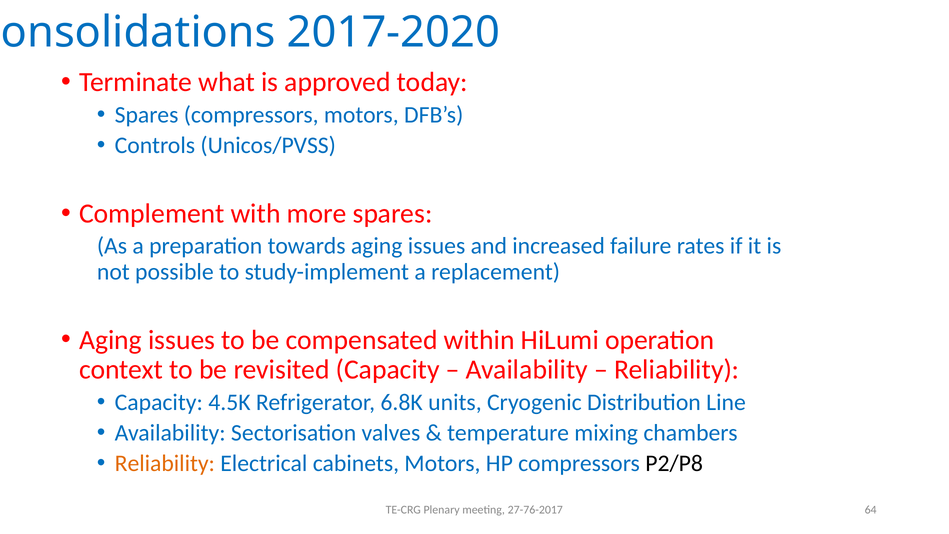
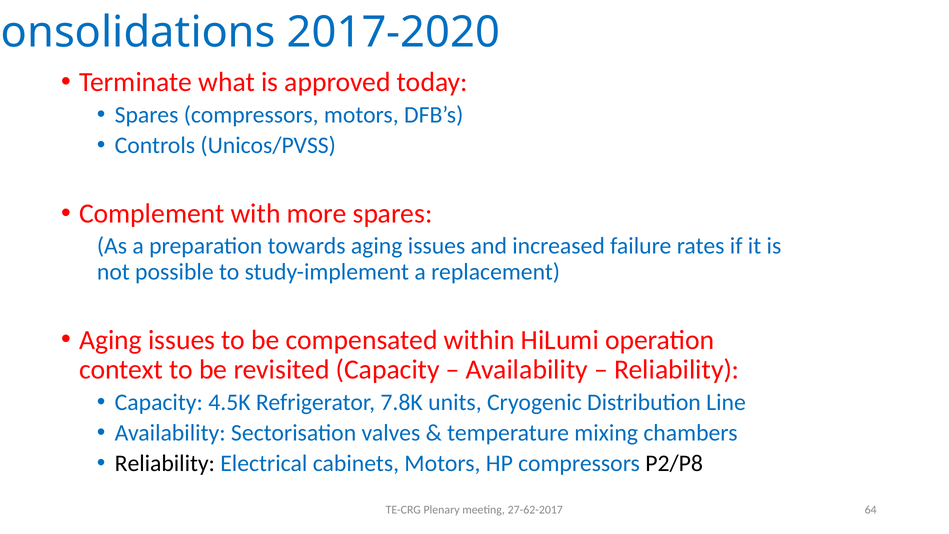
6.8K: 6.8K -> 7.8K
Reliability at (165, 463) colour: orange -> black
27-76-2017: 27-76-2017 -> 27-62-2017
